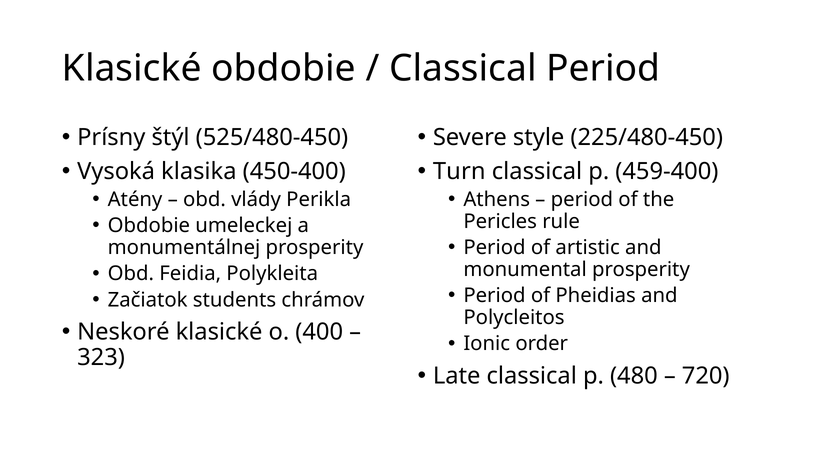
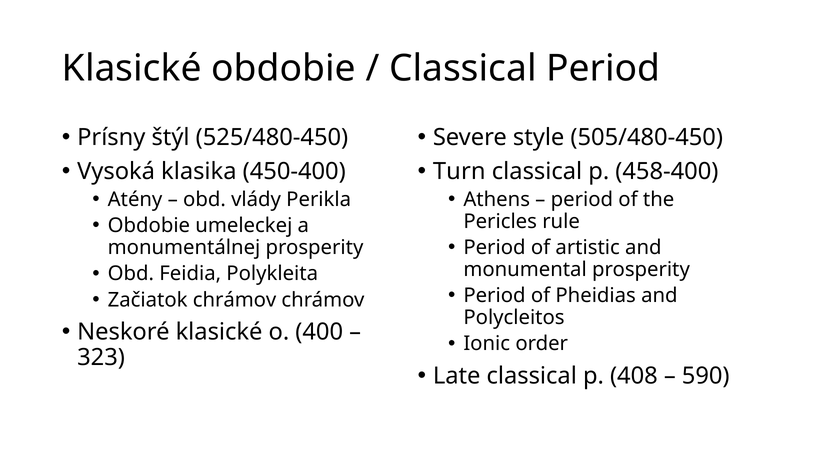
225/480-450: 225/480-450 -> 505/480-450
459-400: 459-400 -> 458-400
Začiatok students: students -> chrámov
480: 480 -> 408
720: 720 -> 590
